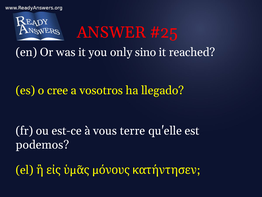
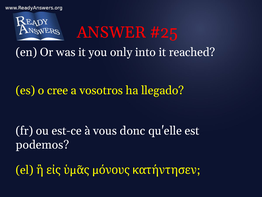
sino: sino -> into
terre: terre -> donc
